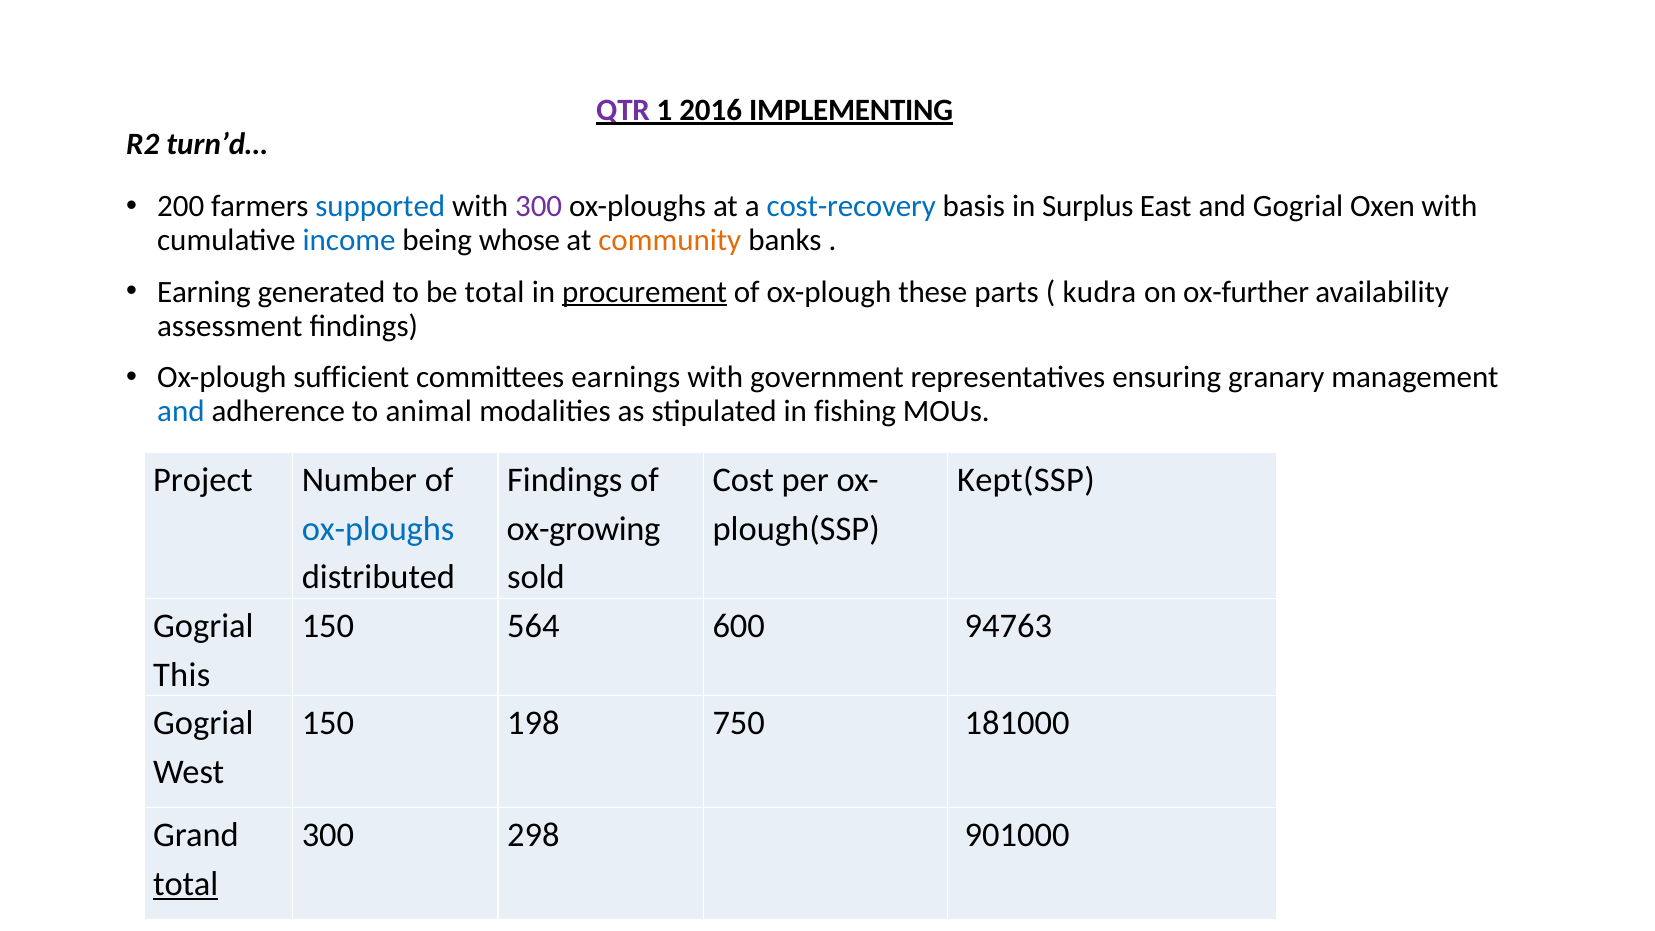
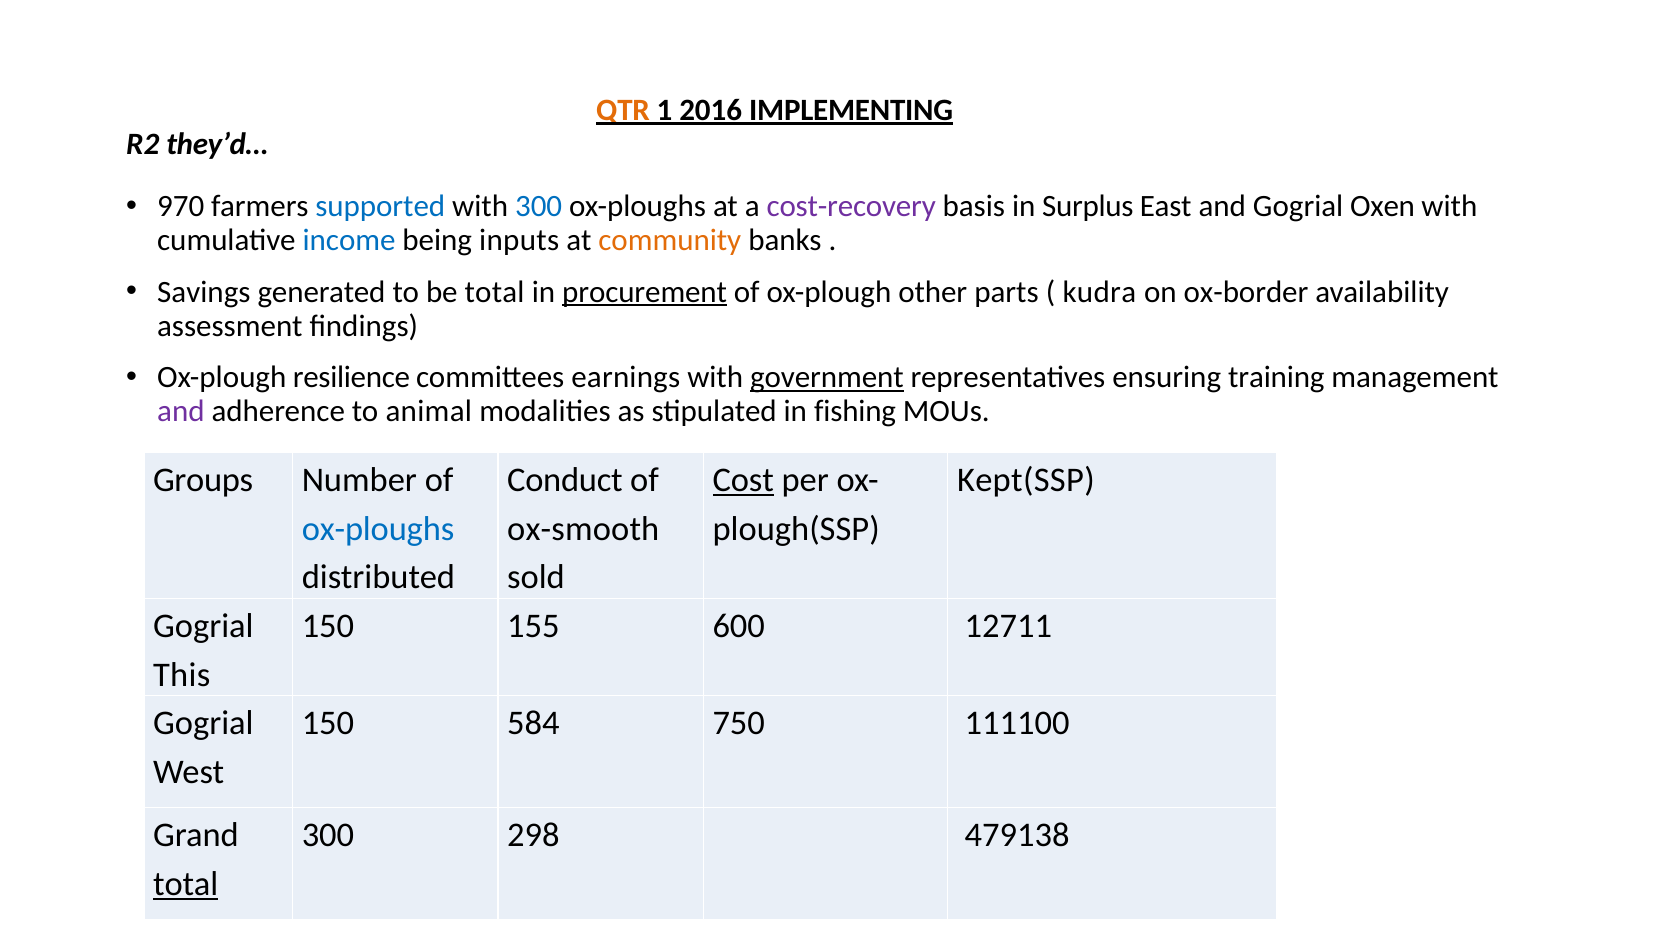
QTR colour: purple -> orange
turn’d…: turn’d… -> they’d…
200: 200 -> 970
300 at (539, 206) colour: purple -> blue
cost-recovery colour: blue -> purple
whose: whose -> inputs
Earning: Earning -> Savings
these: these -> other
ox-further: ox-further -> ox-border
sufficient: sufficient -> resilience
government underline: none -> present
granary: granary -> training
and at (181, 411) colour: blue -> purple
Project: Project -> Groups
Findings at (565, 480): Findings -> Conduct
Cost underline: none -> present
ox-growing: ox-growing -> ox-smooth
564: 564 -> 155
94763: 94763 -> 12711
198: 198 -> 584
181000: 181000 -> 111100
901000: 901000 -> 479138
